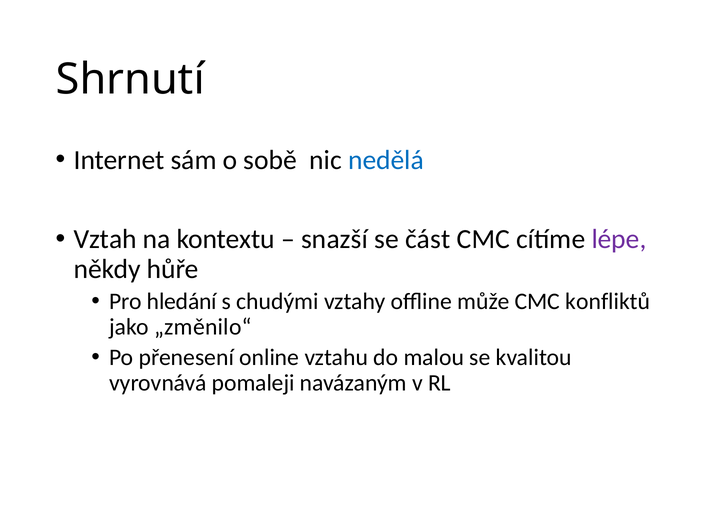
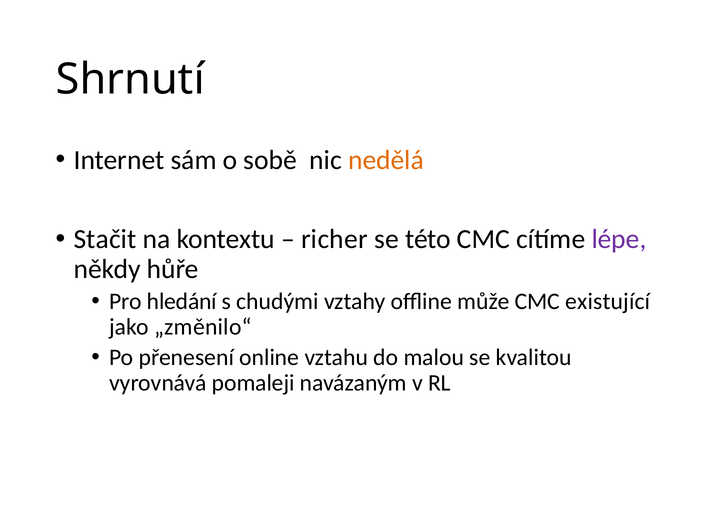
nedělá colour: blue -> orange
Vztah: Vztah -> Stačit
snazší: snazší -> richer
část: část -> této
konfliktů: konfliktů -> existující
